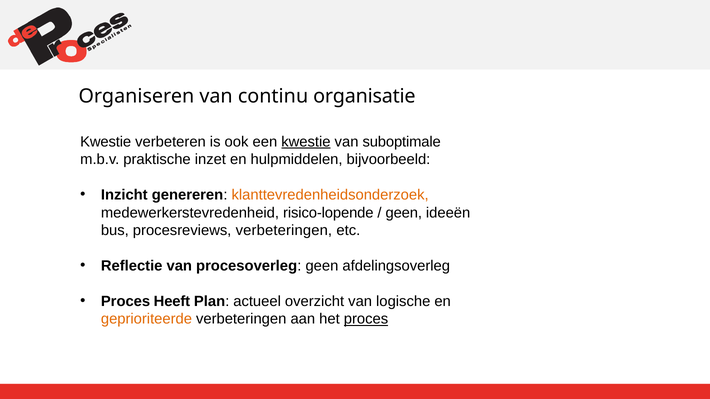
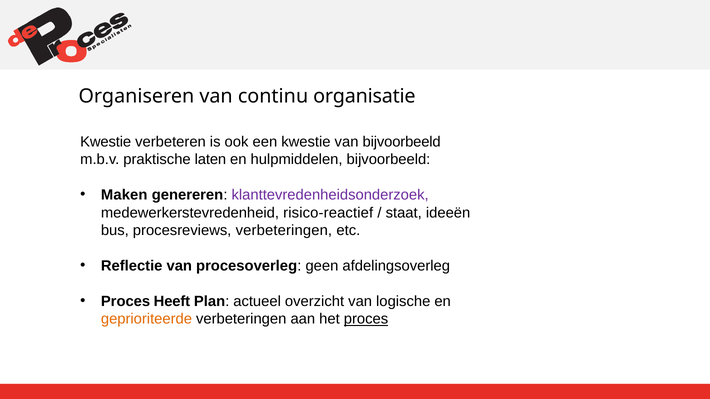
kwestie at (306, 142) underline: present -> none
van suboptimale: suboptimale -> bijvoorbeeld
inzet: inzet -> laten
Inzicht: Inzicht -> Maken
klanttevredenheidsonderzoek colour: orange -> purple
risico-lopende: risico-lopende -> risico-reactief
geen at (404, 213): geen -> staat
